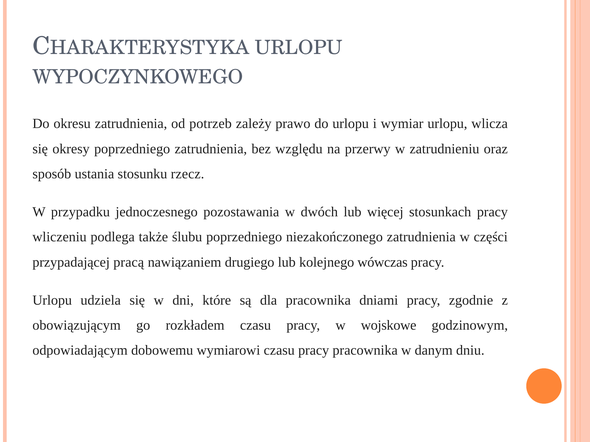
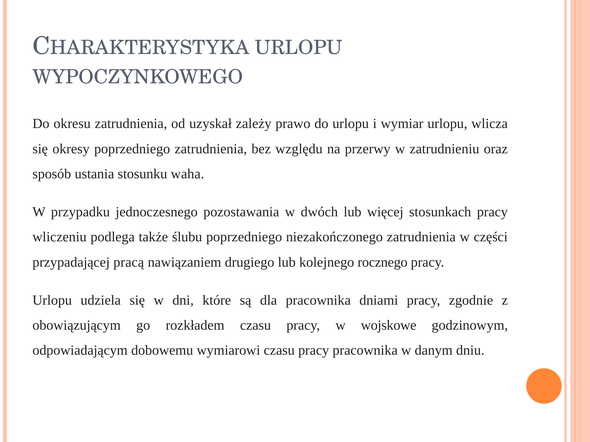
potrzeb: potrzeb -> uzyskał
rzecz: rzecz -> waha
wówczas: wówczas -> rocznego
